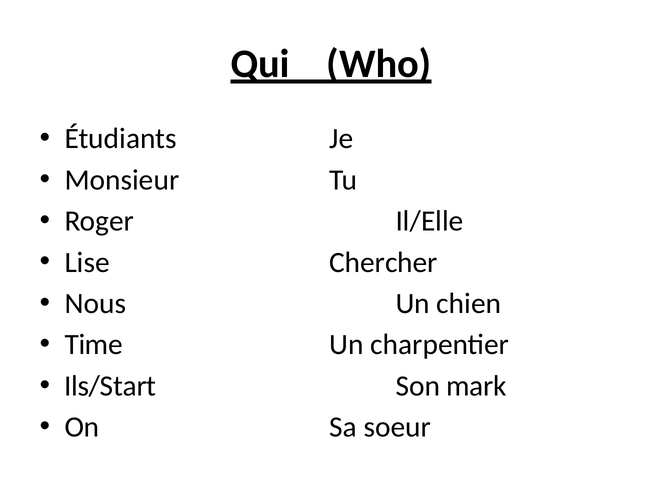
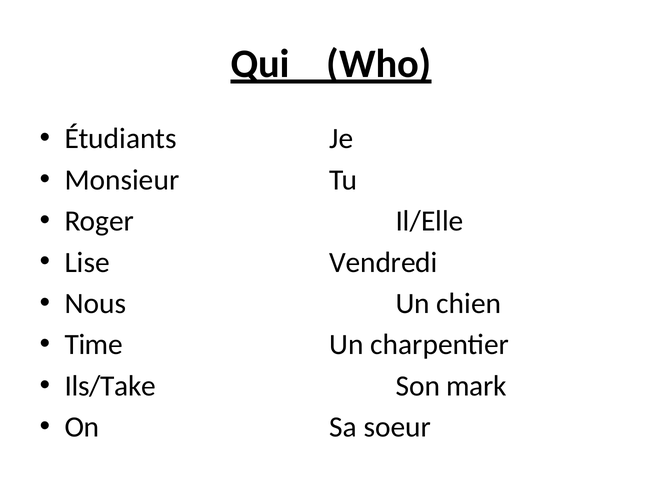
Chercher: Chercher -> Vendredi
Ils/Start: Ils/Start -> Ils/Take
